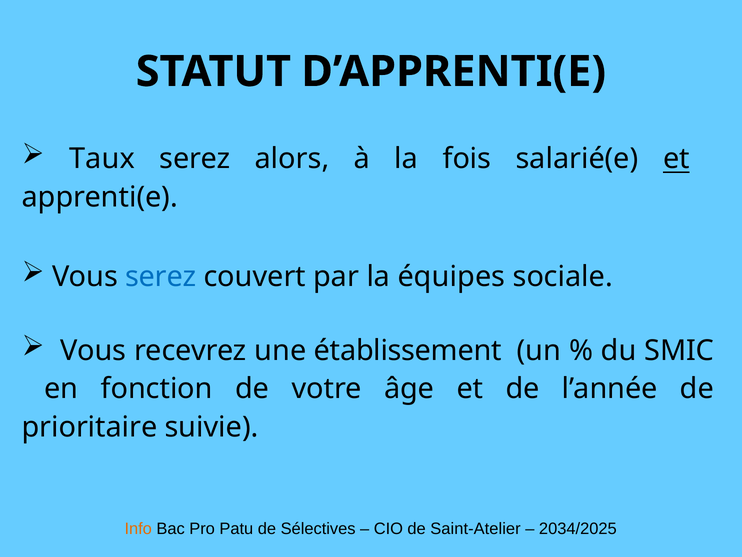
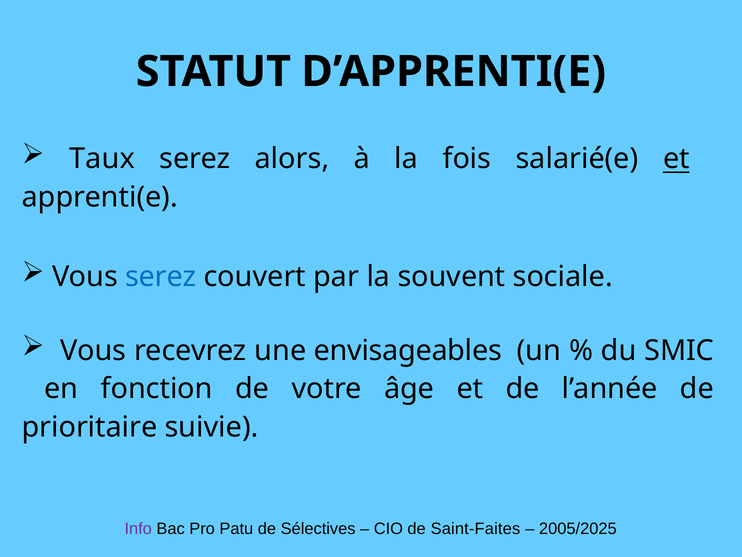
équipes: équipes -> souvent
établissement: établissement -> envisageables
Info colour: orange -> purple
Saint-Atelier: Saint-Atelier -> Saint-Faites
2034/2025: 2034/2025 -> 2005/2025
